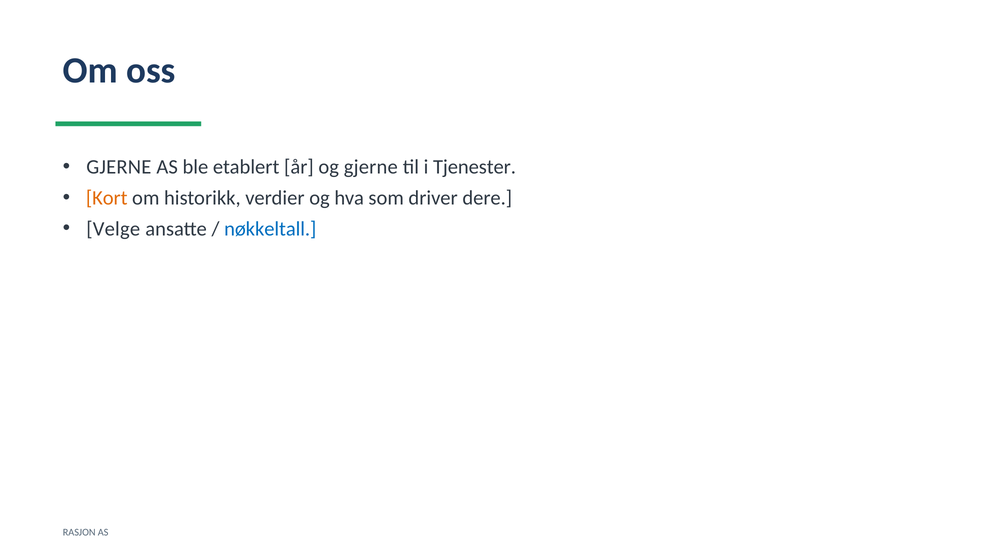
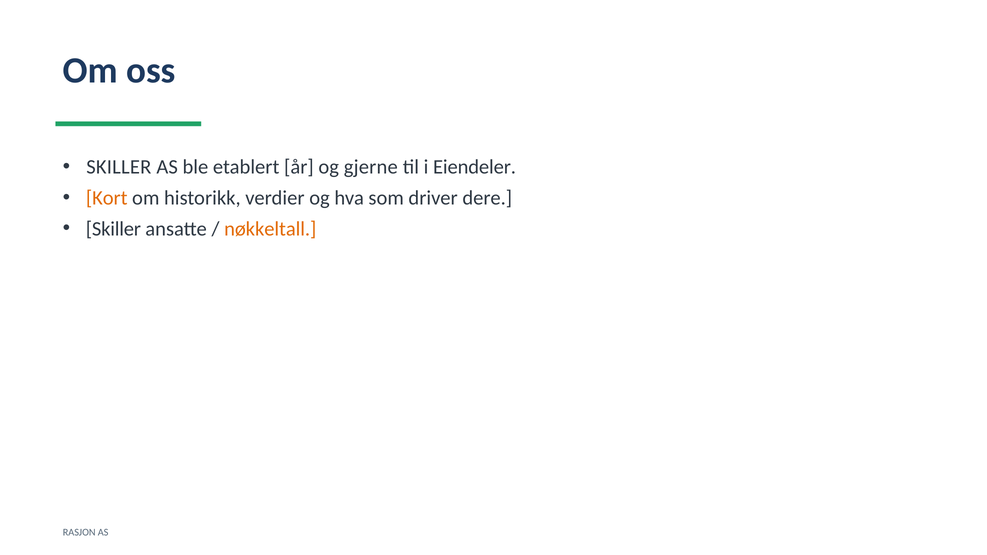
GJERNE at (119, 167): GJERNE -> SKILLER
Tjenester: Tjenester -> Eiendeler
Velge at (113, 229): Velge -> Skiller
nøkkeltall colour: blue -> orange
